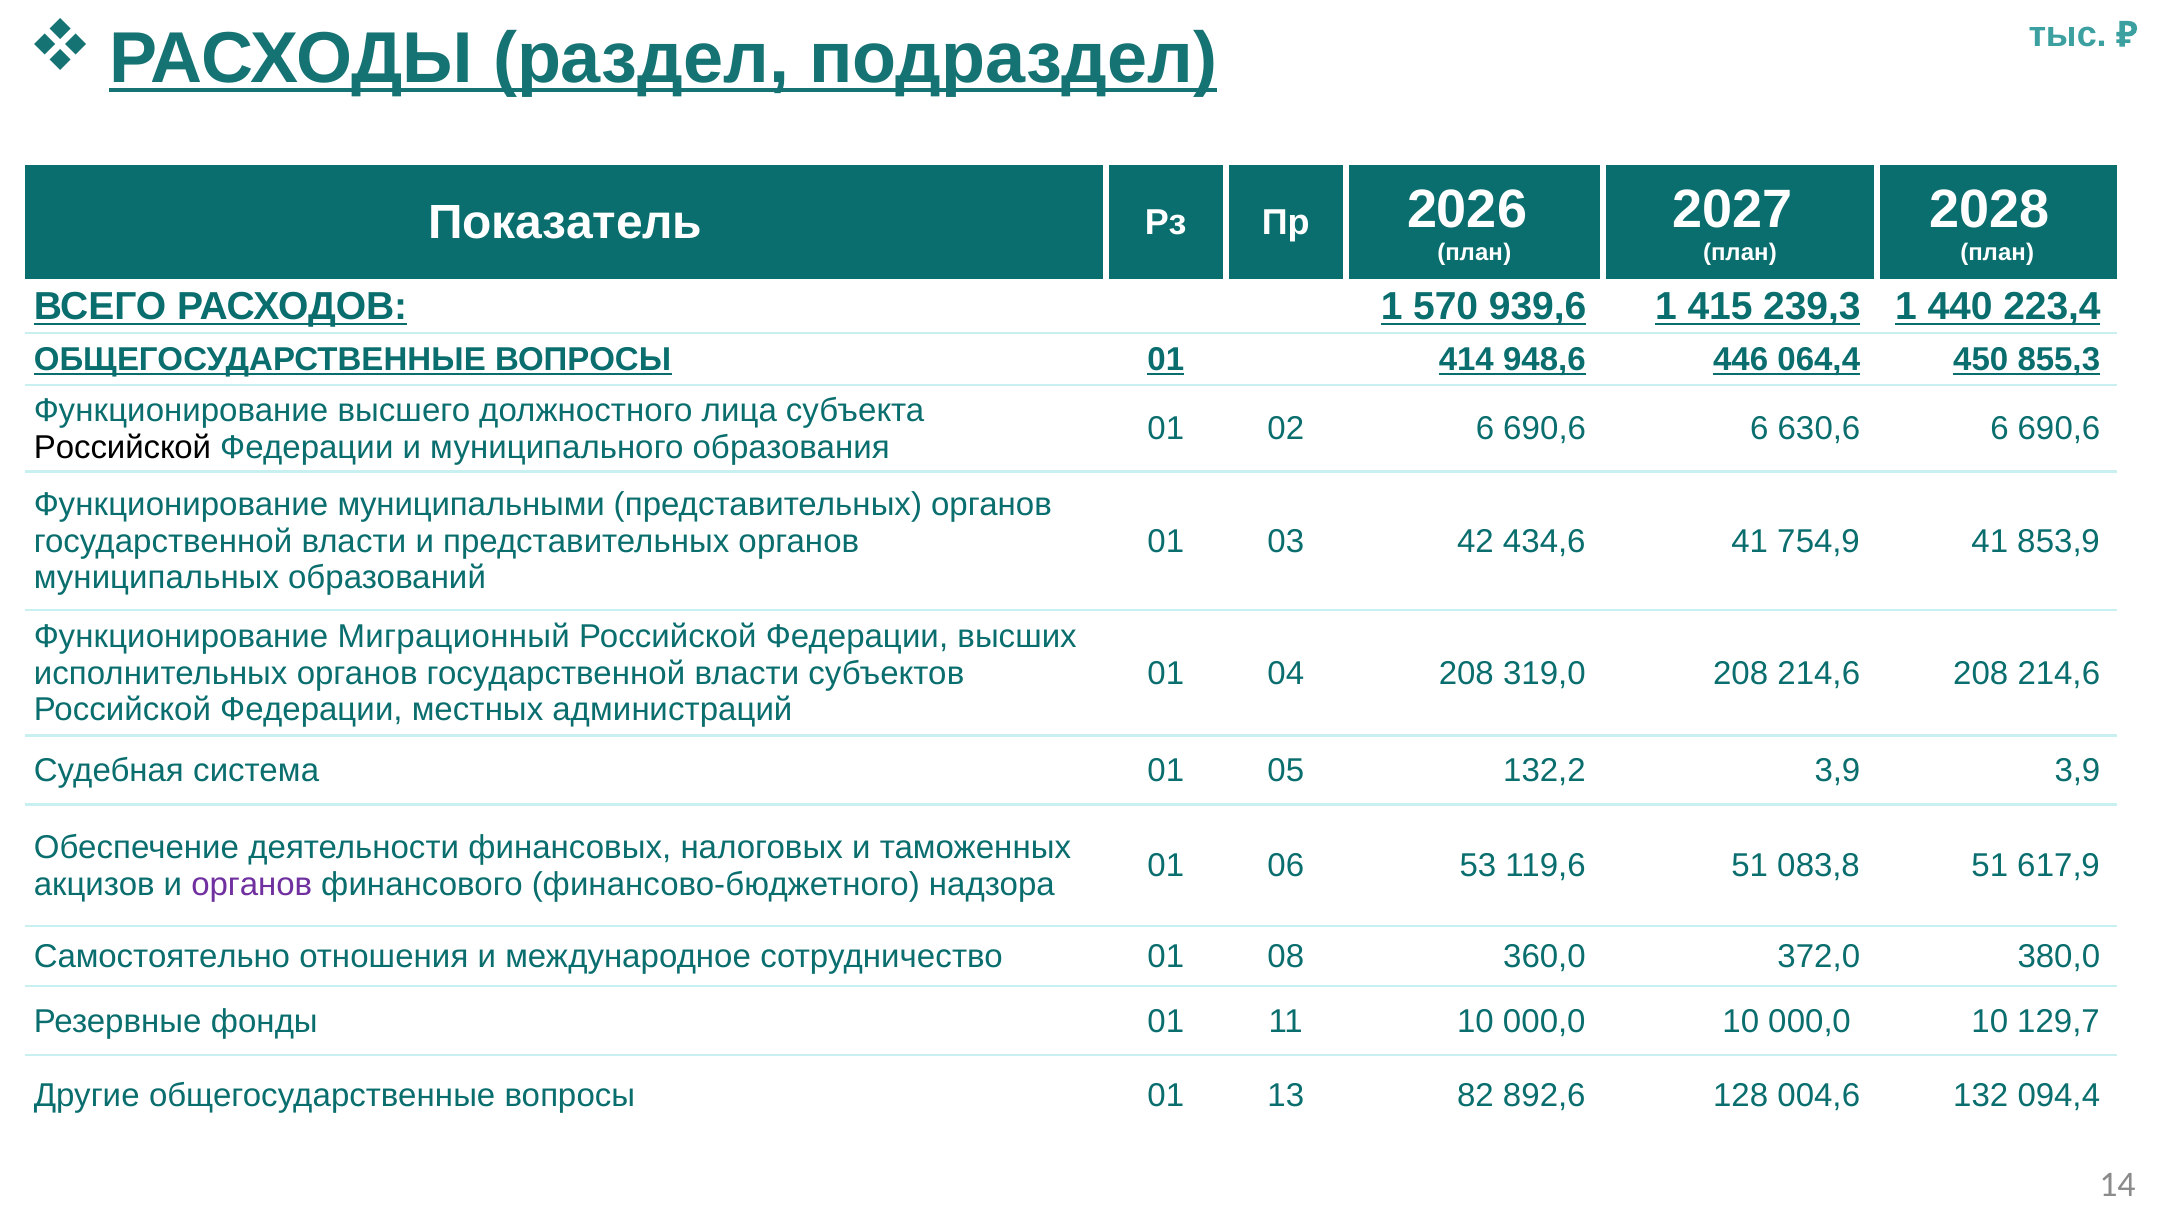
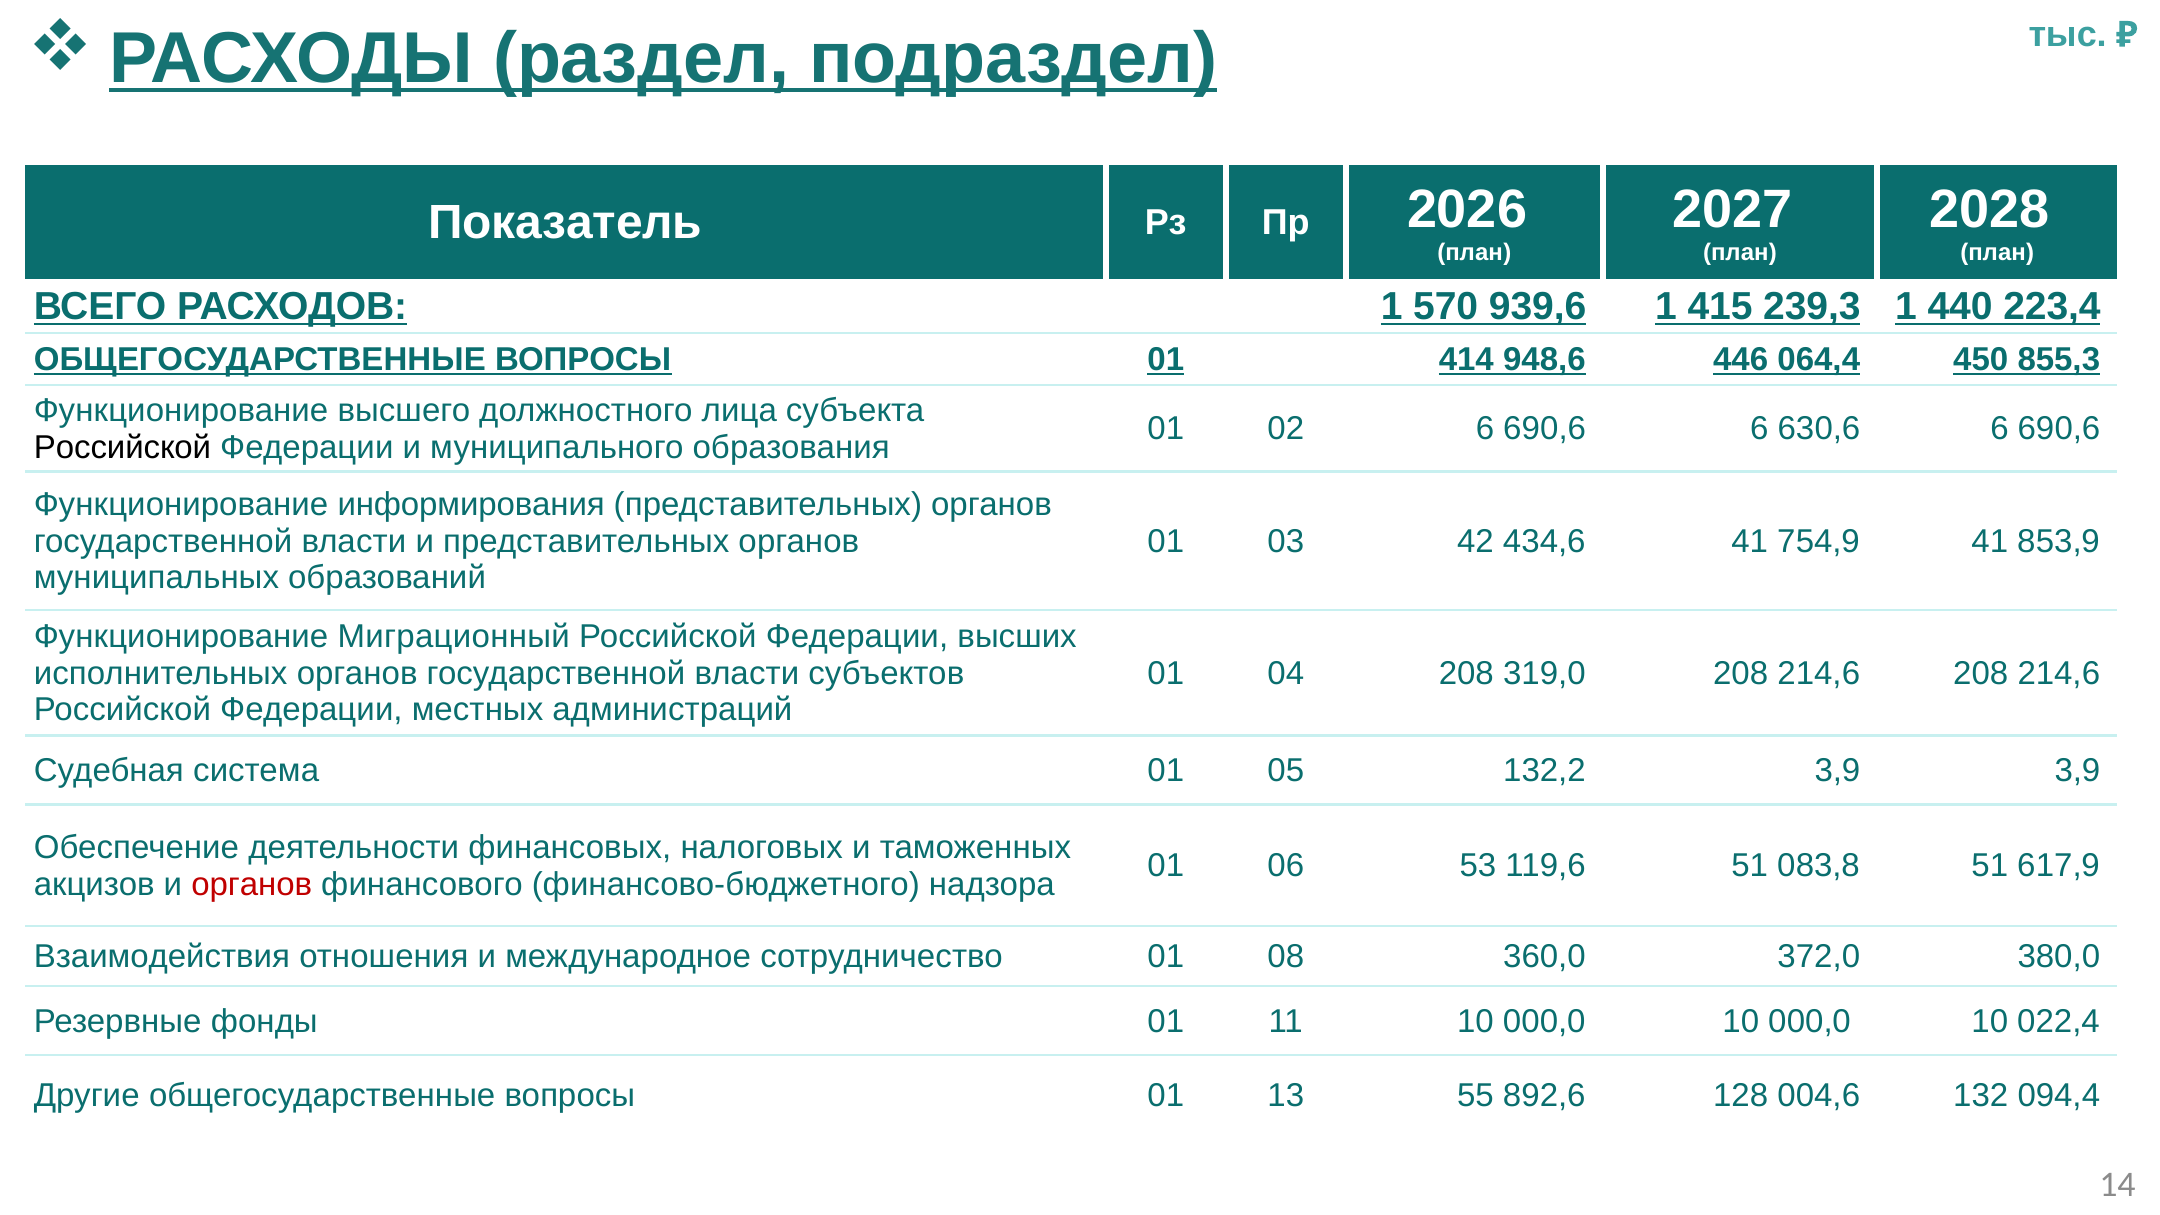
муниципальными: муниципальными -> информирования
органов at (252, 884) colour: purple -> red
Самостоятельно: Самостоятельно -> Взаимодействия
129,7: 129,7 -> 022,4
82: 82 -> 55
